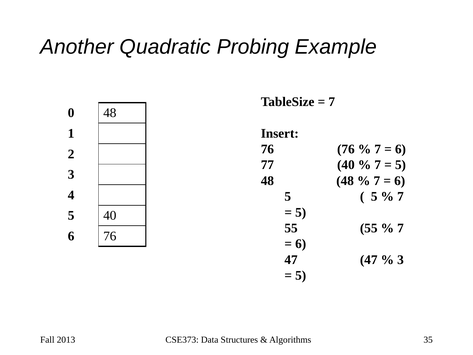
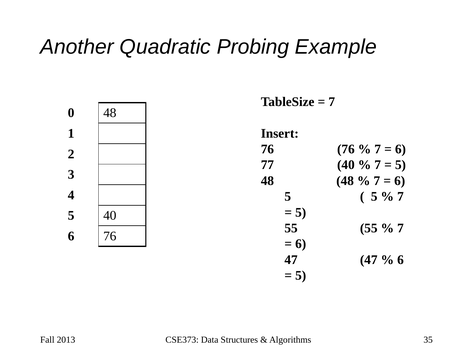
3 at (401, 259): 3 -> 6
